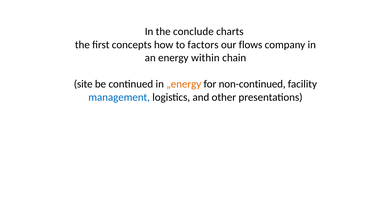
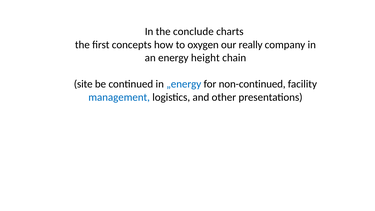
factors: factors -> oxygen
flows: flows -> really
within: within -> height
„energy colour: orange -> blue
